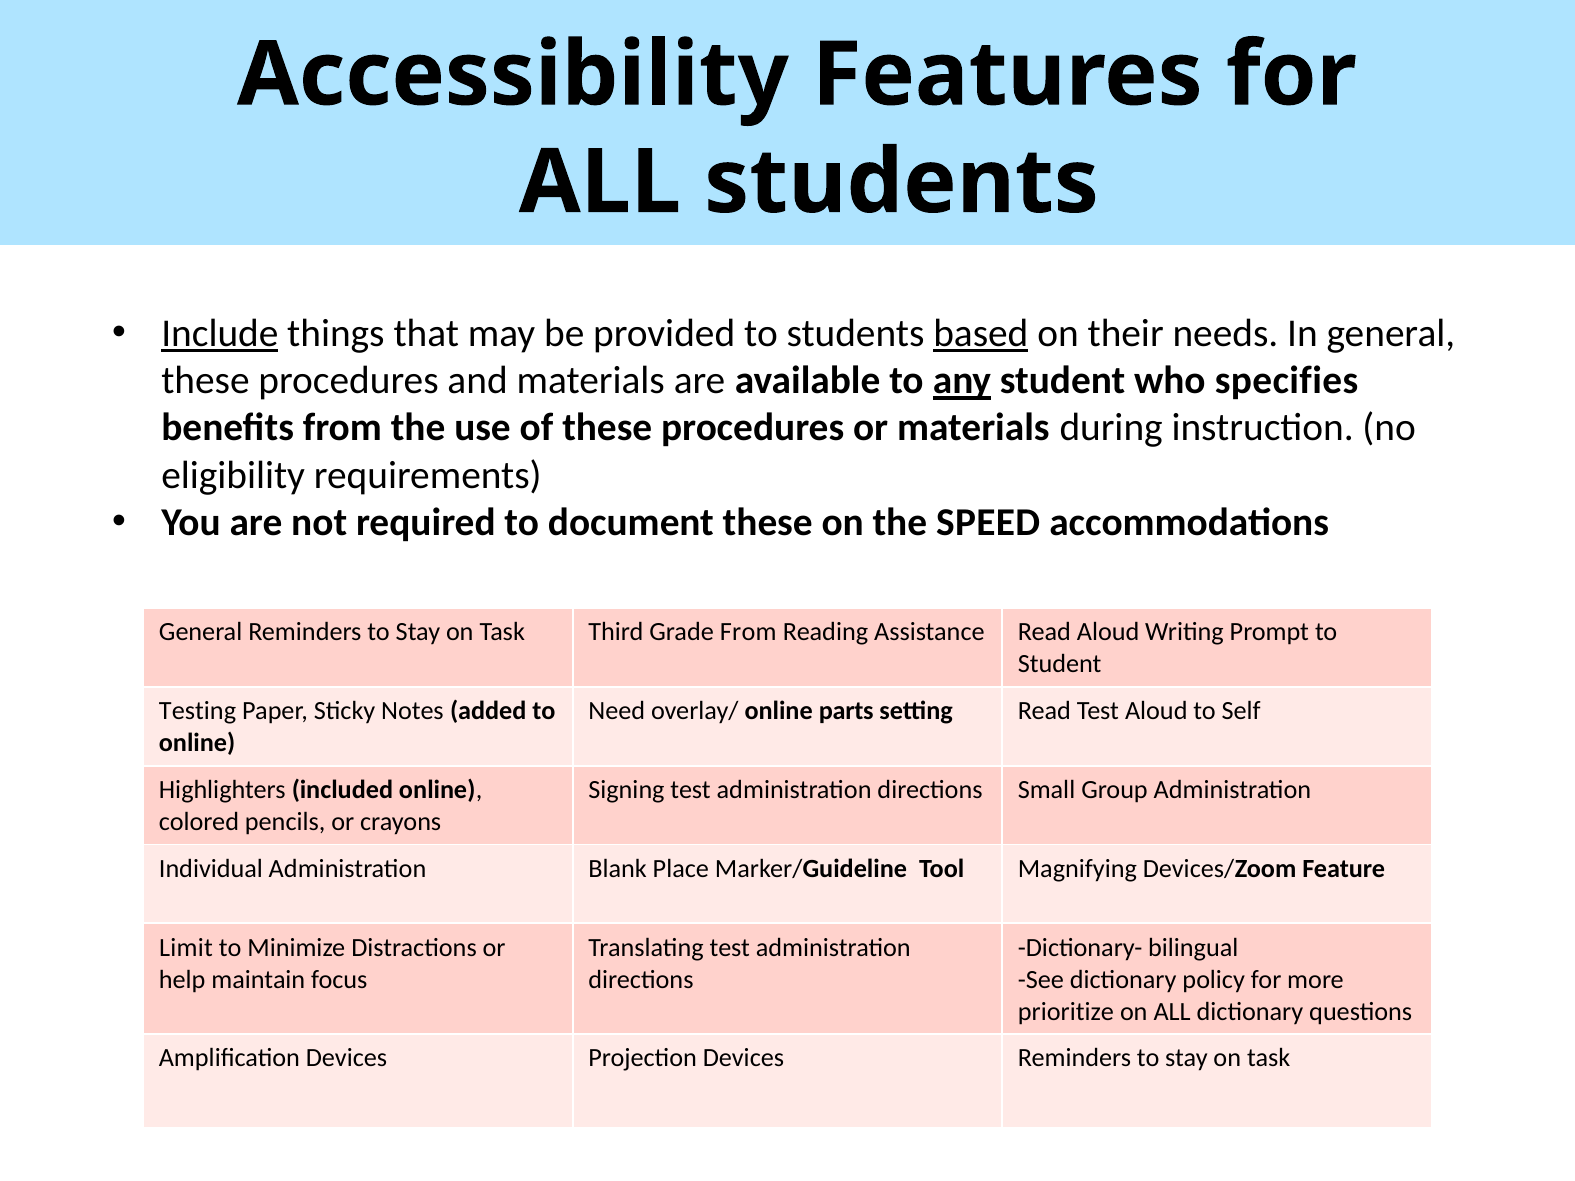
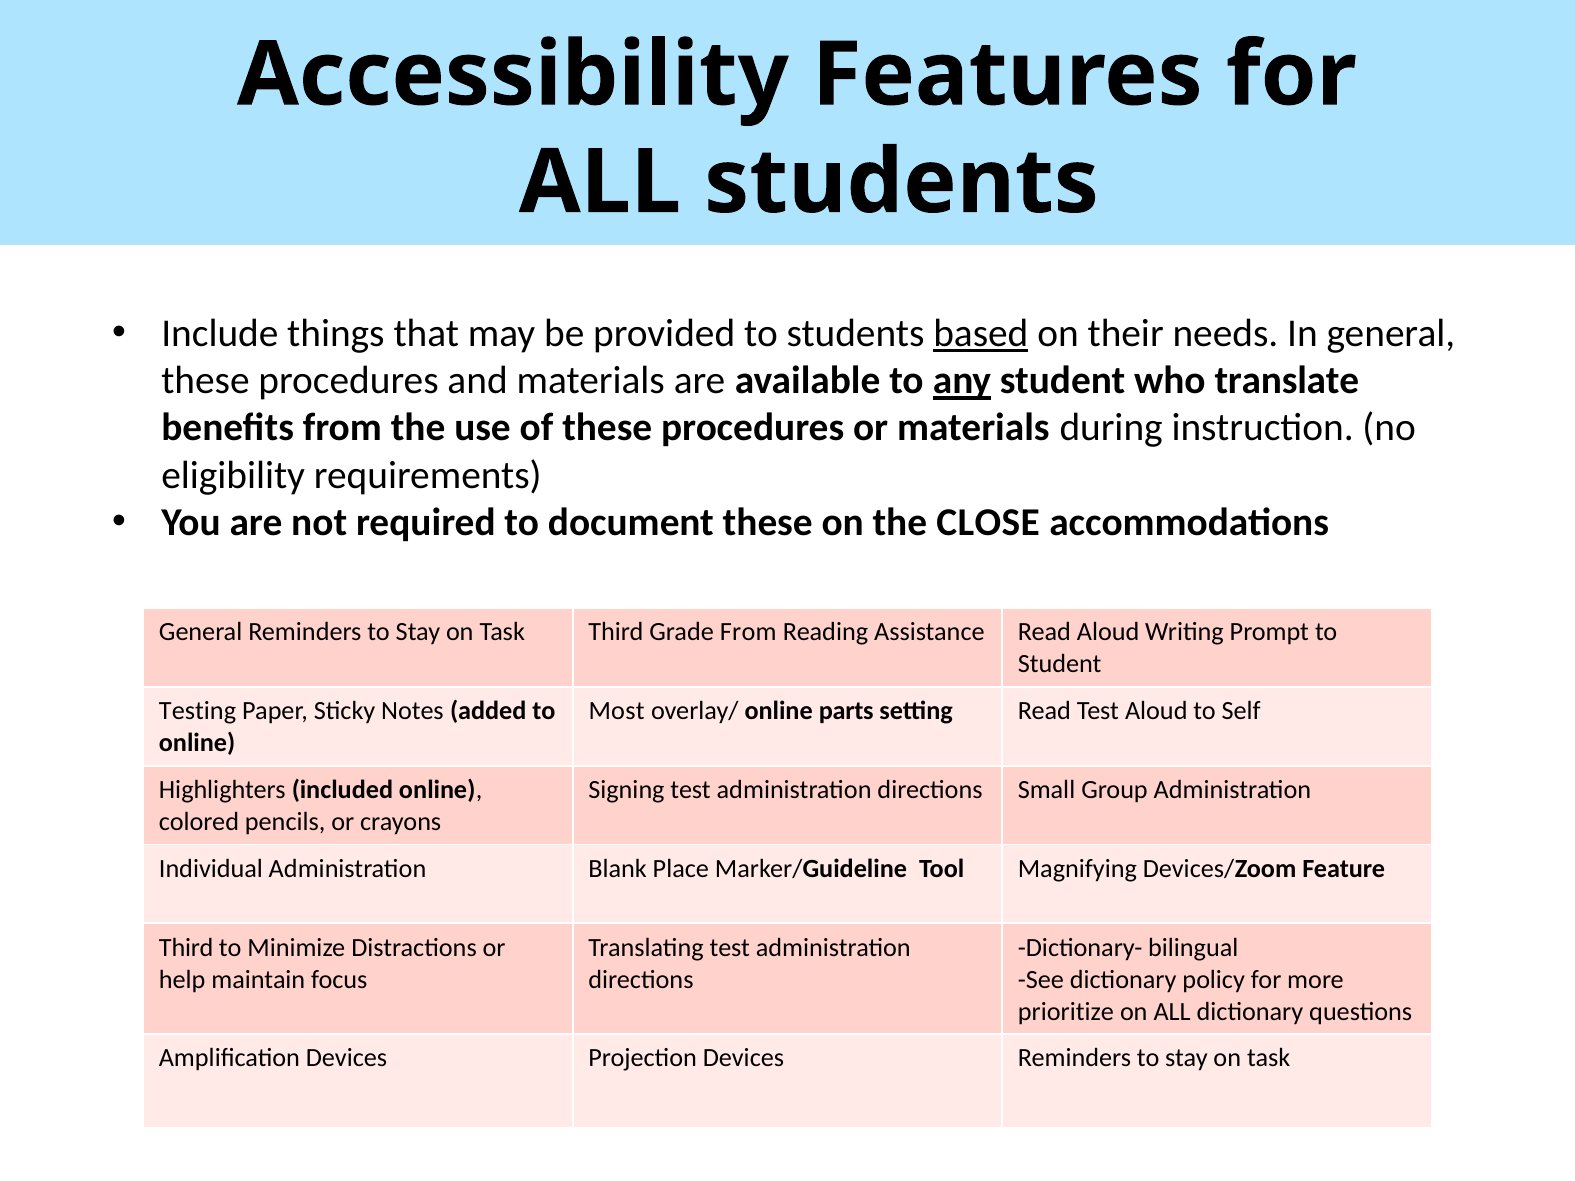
Include underline: present -> none
specifies: specifies -> translate
SPEED: SPEED -> CLOSE
Need: Need -> Most
Limit at (186, 948): Limit -> Third
